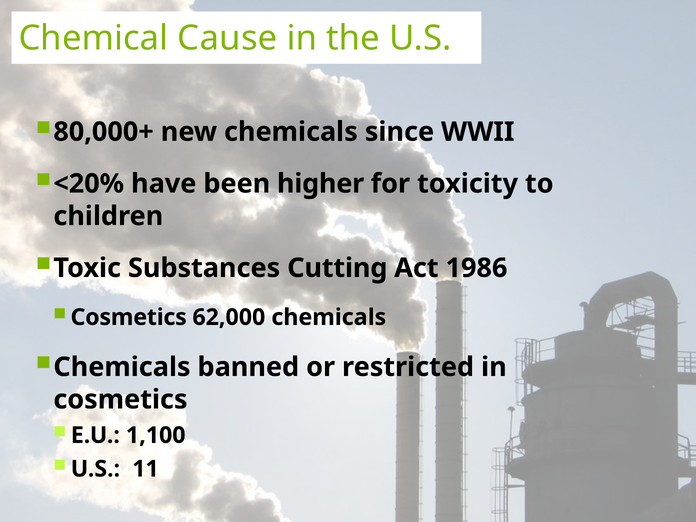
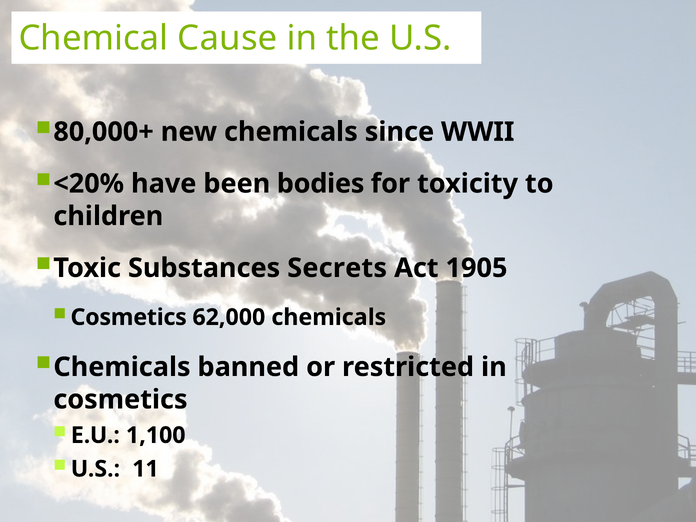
higher: higher -> bodies
Cutting: Cutting -> Secrets
1986: 1986 -> 1905
